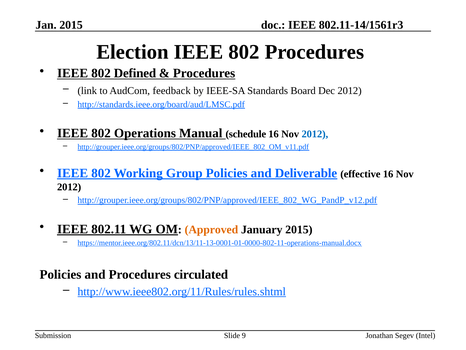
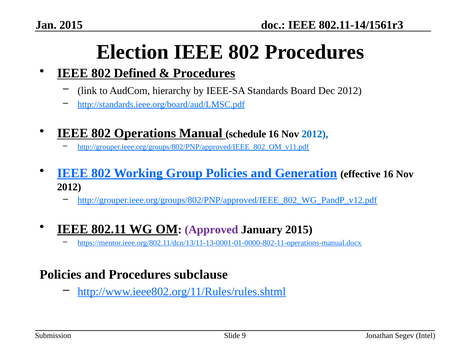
feedback: feedback -> hierarchy
Deliverable: Deliverable -> Generation
Approved colour: orange -> purple
circulated: circulated -> subclause
